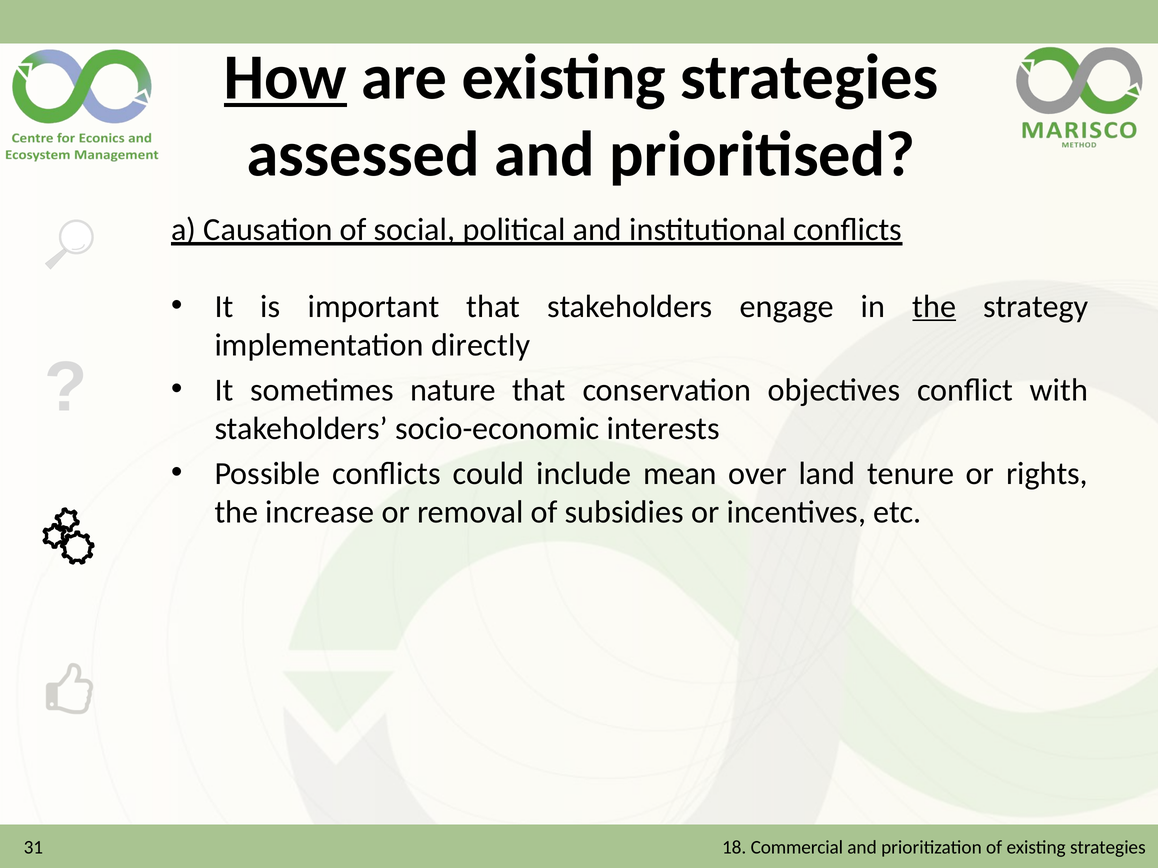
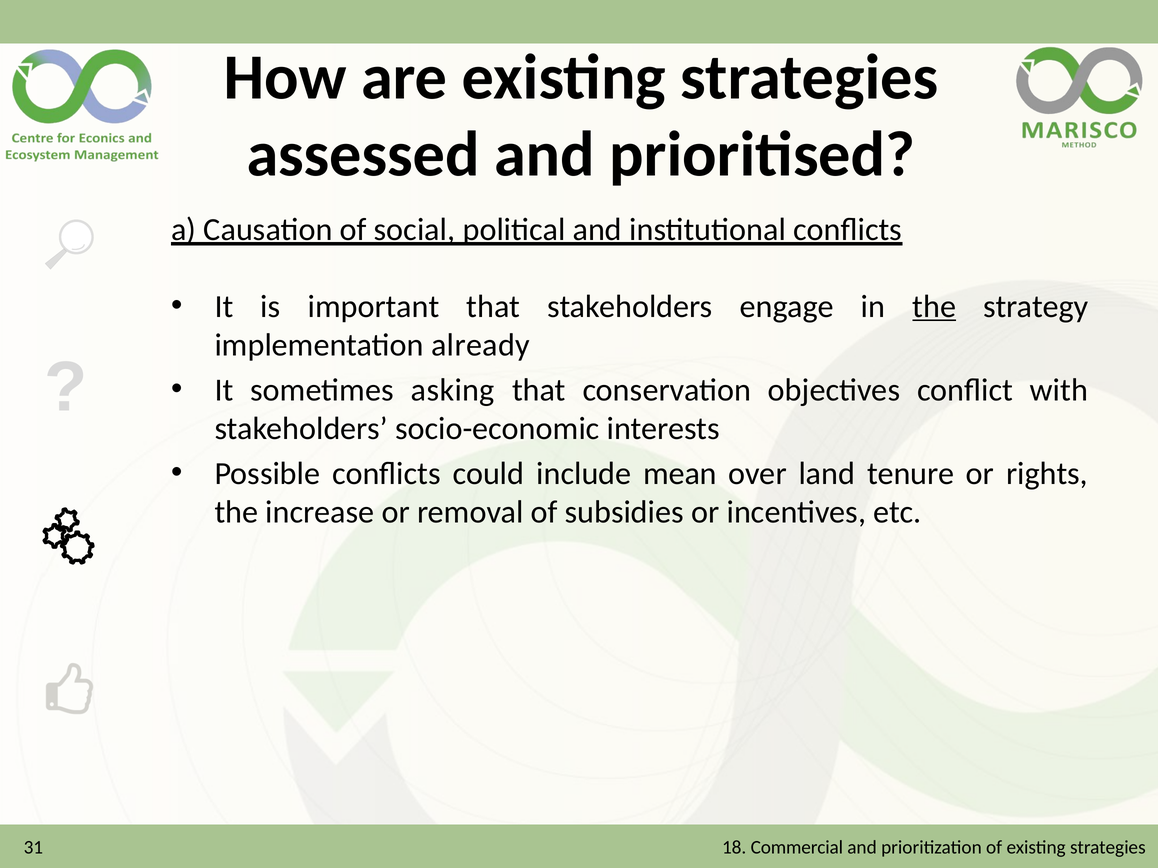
How underline: present -> none
directly: directly -> already
nature: nature -> asking
